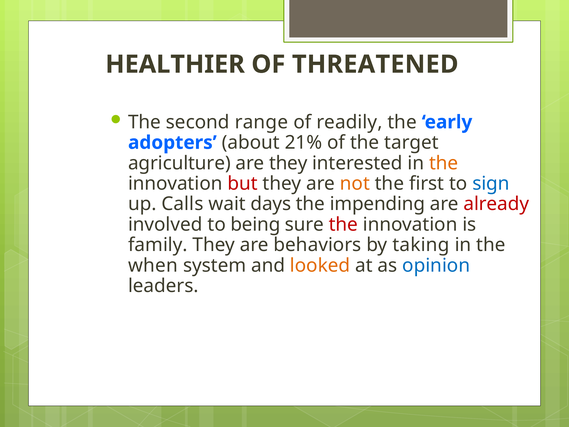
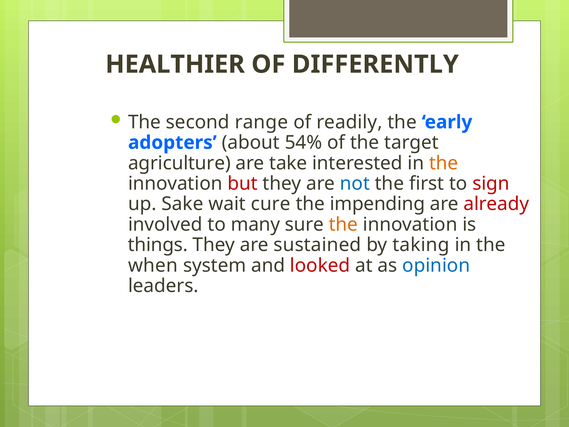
THREATENED: THREATENED -> DIFFERENTLY
21%: 21% -> 54%
are they: they -> take
not colour: orange -> blue
sign colour: blue -> red
Calls: Calls -> Sake
days: days -> cure
being: being -> many
the at (343, 224) colour: red -> orange
family: family -> things
behaviors: behaviors -> sustained
looked colour: orange -> red
